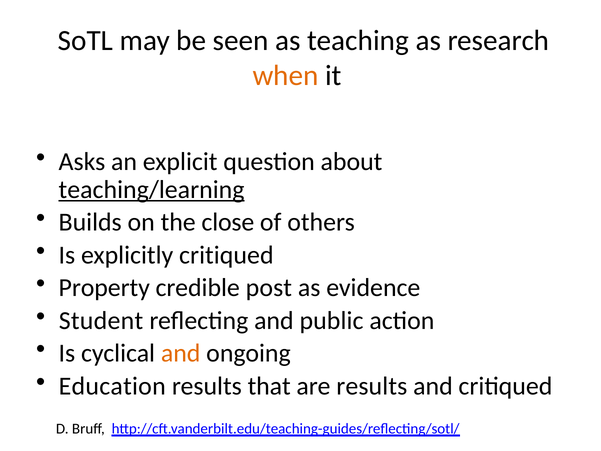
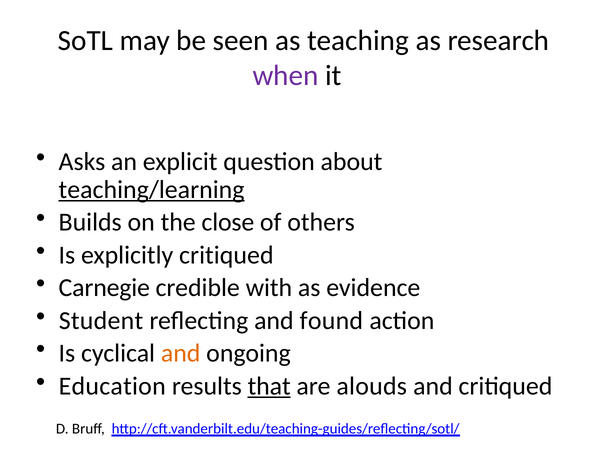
when colour: orange -> purple
Property: Property -> Carnegie
post: post -> with
public: public -> found
that underline: none -> present
are results: results -> alouds
